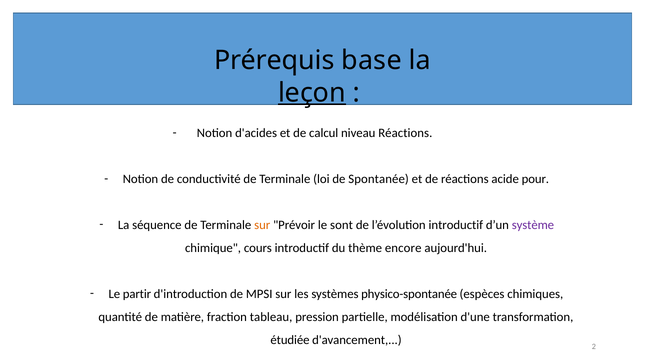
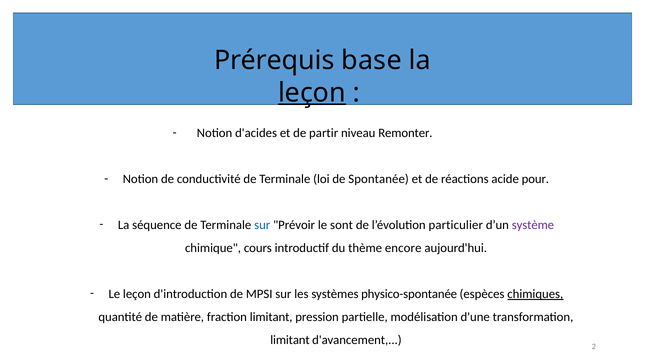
calcul: calcul -> partir
niveau Réactions: Réactions -> Remonter
sur at (262, 225) colour: orange -> blue
l’évolution introductif: introductif -> particulier
Le partir: partir -> leçon
chimiques underline: none -> present
fraction tableau: tableau -> limitant
étudiée at (290, 340): étudiée -> limitant
